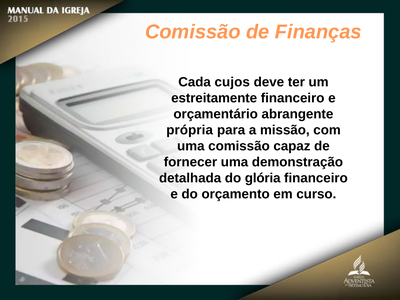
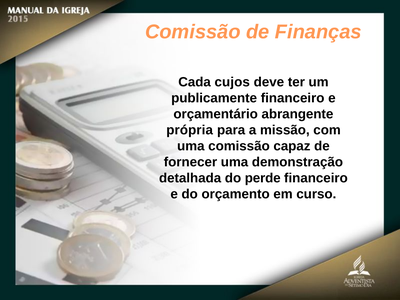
estreitamente: estreitamente -> publicamente
glória: glória -> perde
